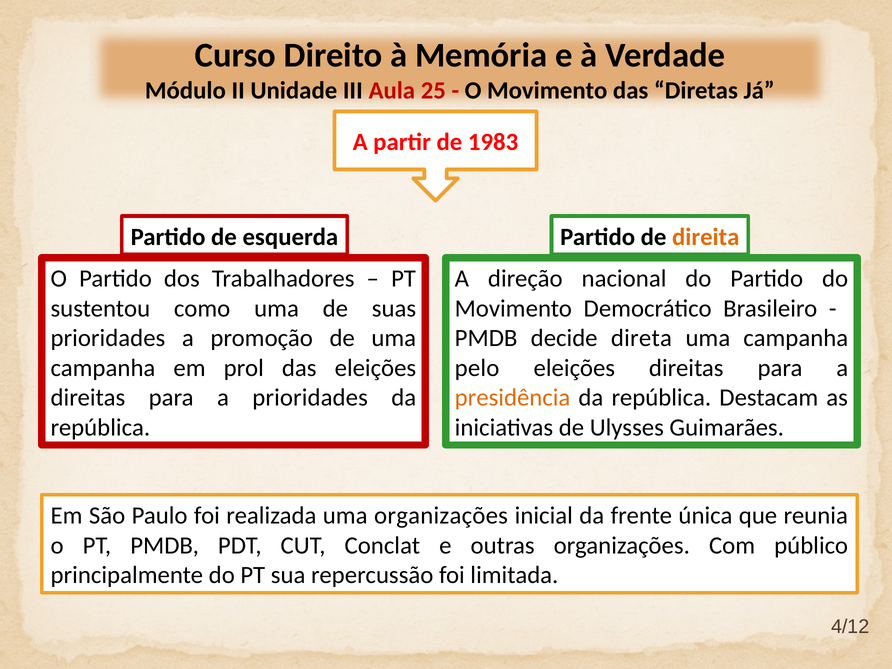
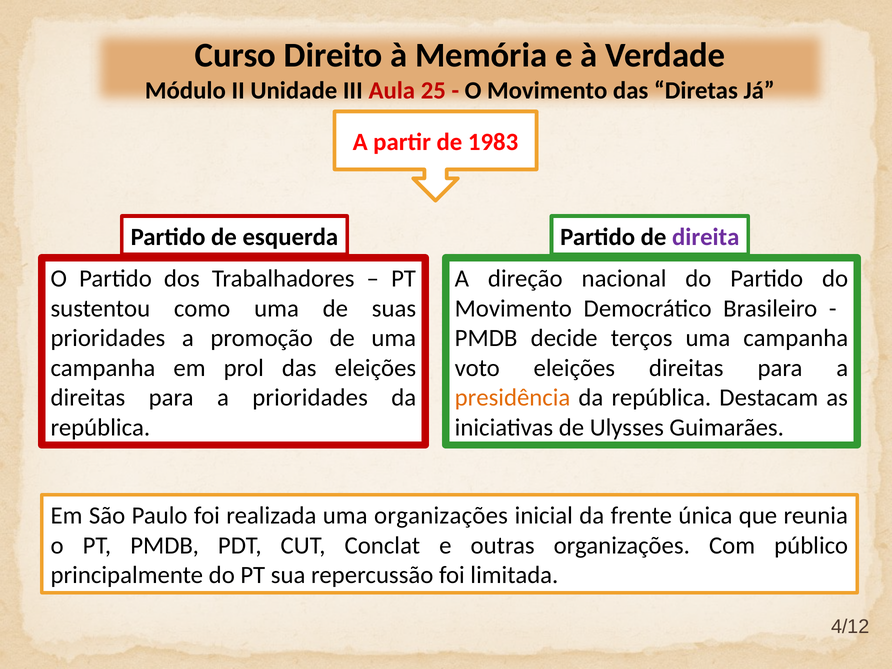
direita colour: orange -> purple
direta: direta -> terços
pelo: pelo -> voto
